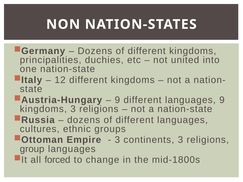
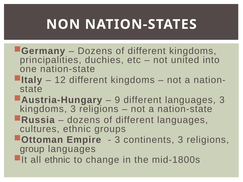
languages 9: 9 -> 3
all forced: forced -> ethnic
